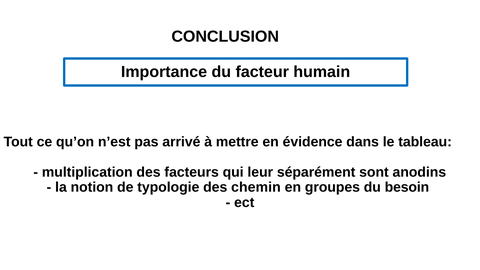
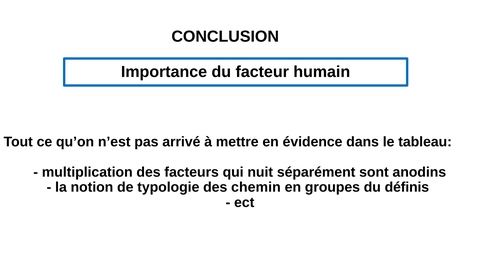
leur: leur -> nuit
besoin: besoin -> définis
